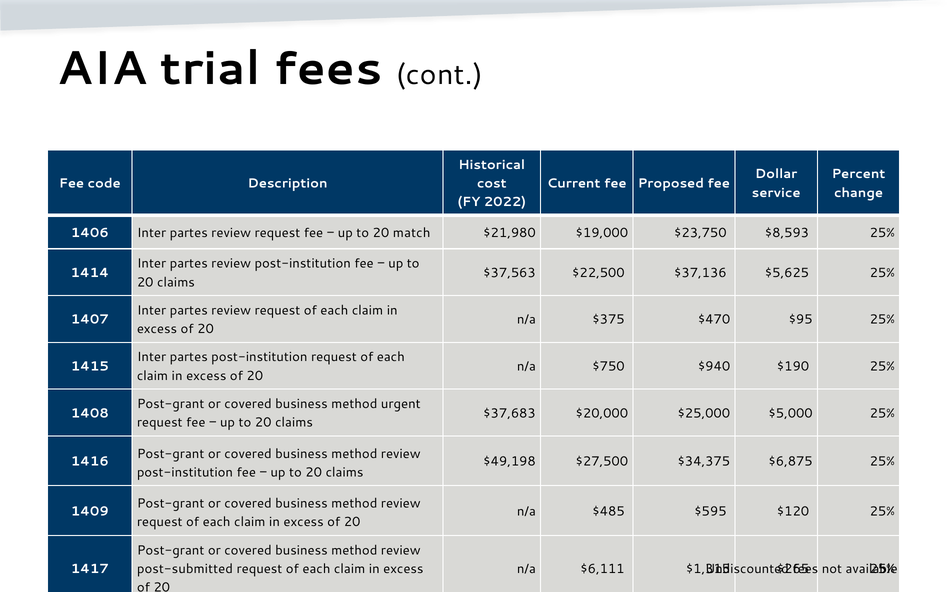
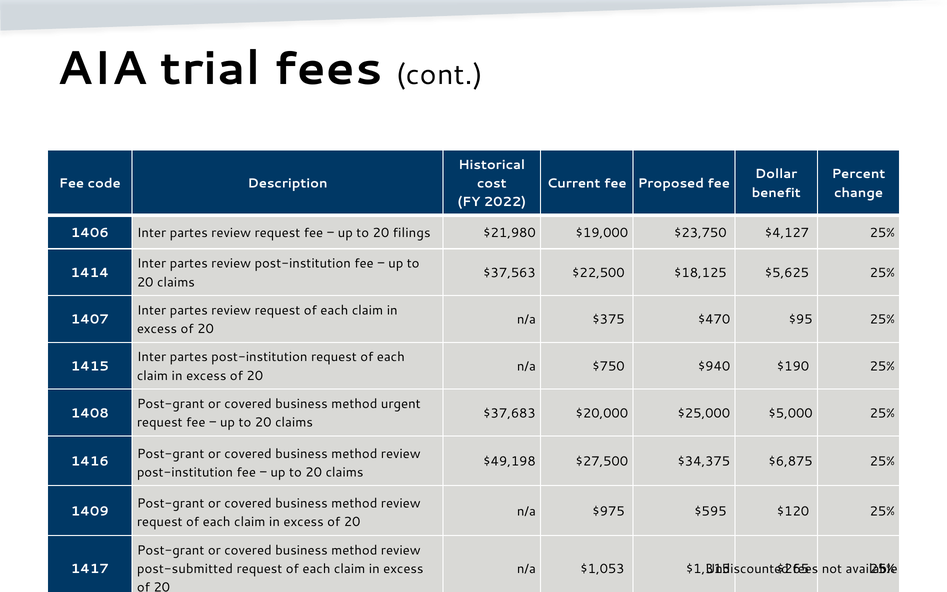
service: service -> benefit
match: match -> filings
$8,593: $8,593 -> $4,127
$37,136: $37,136 -> $18,125
$485: $485 -> $975
$6,111: $6,111 -> $1,053
